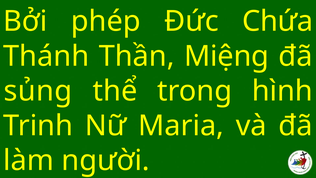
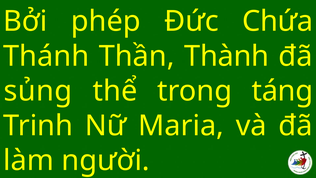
Miệng: Miệng -> Thành
hình: hình -> táng
